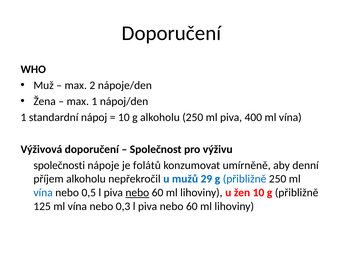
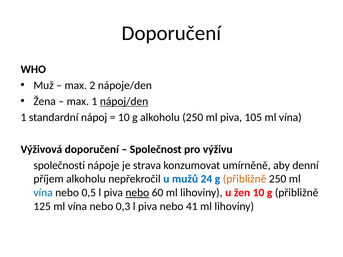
nápoj/den underline: none -> present
400: 400 -> 105
folátů: folátů -> strava
29: 29 -> 24
přibližně at (245, 179) colour: blue -> orange
60 at (192, 207): 60 -> 41
